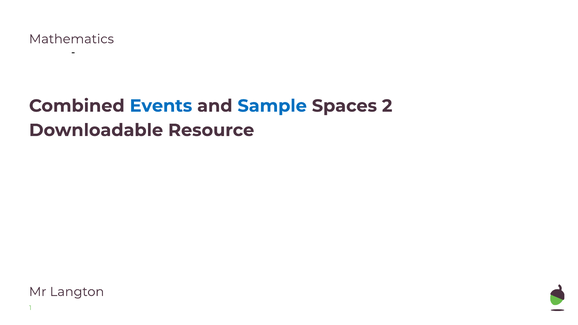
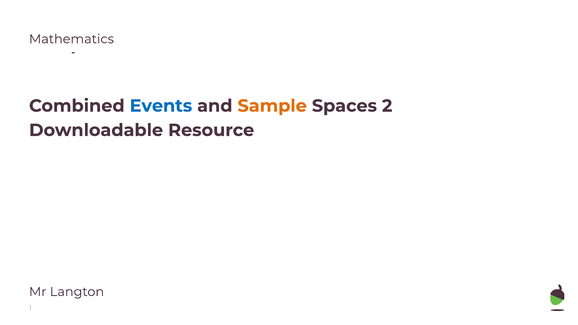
Sample colour: blue -> orange
